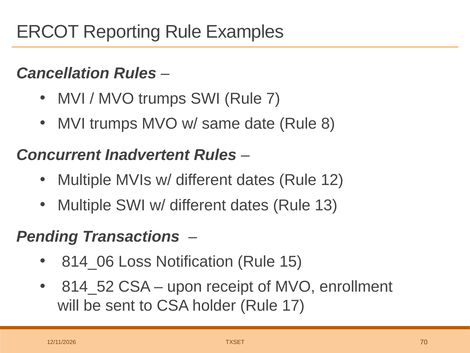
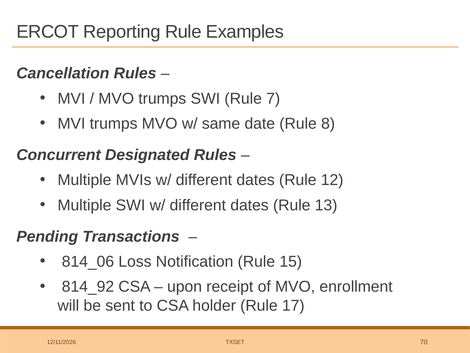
Inadvertent: Inadvertent -> Designated
814_52: 814_52 -> 814_92
